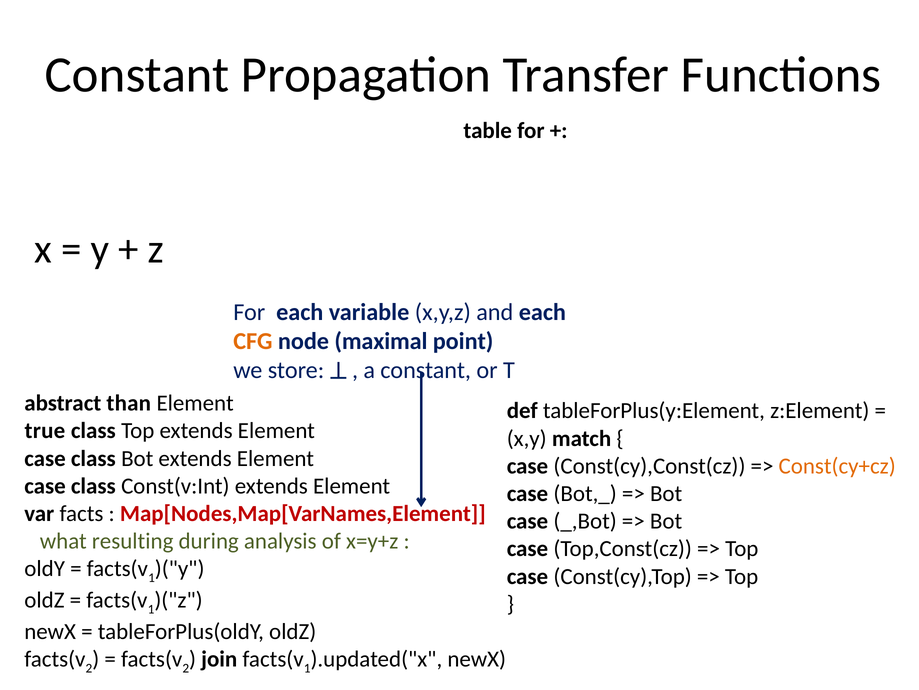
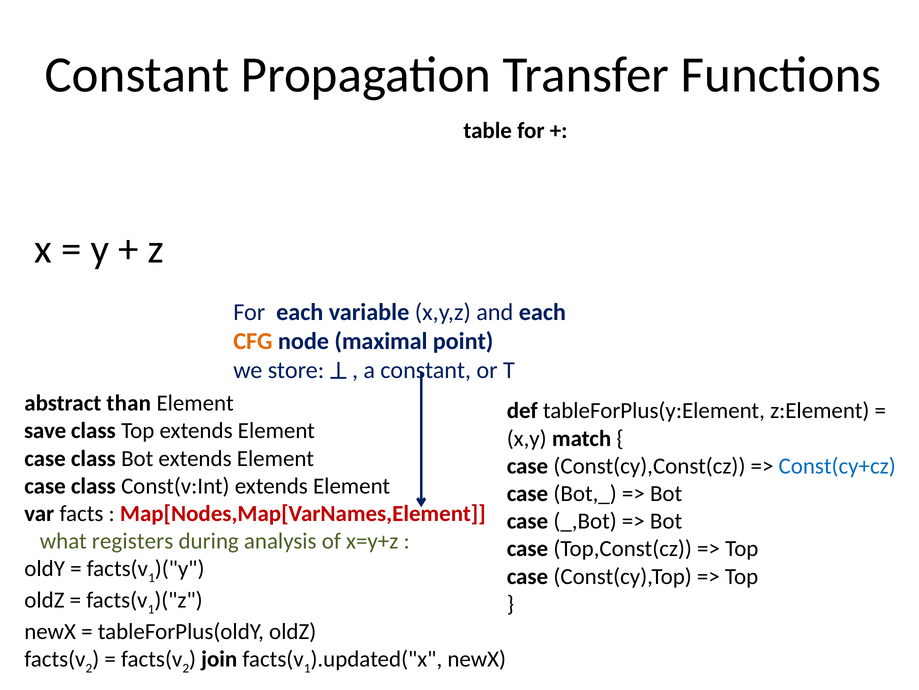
true: true -> save
Const(cy+cz colour: orange -> blue
resulting: resulting -> registers
